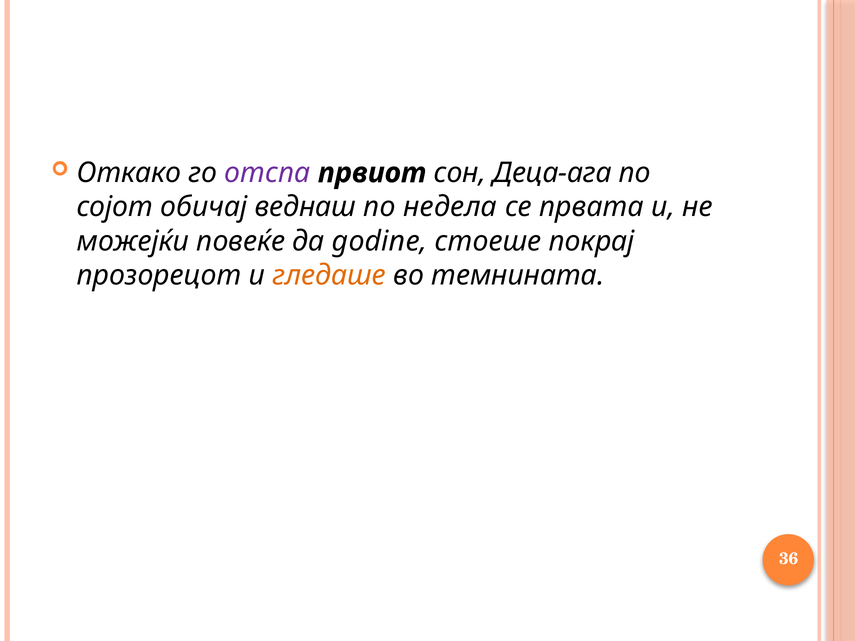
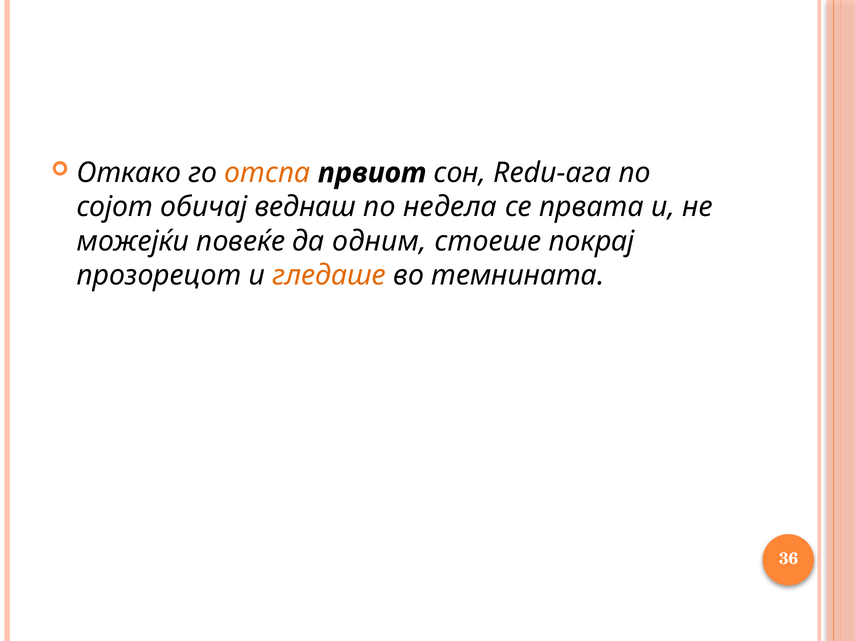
отспа colour: purple -> orange
Деца-ага: Деца-ага -> Redu-ага
godine: godine -> одним
